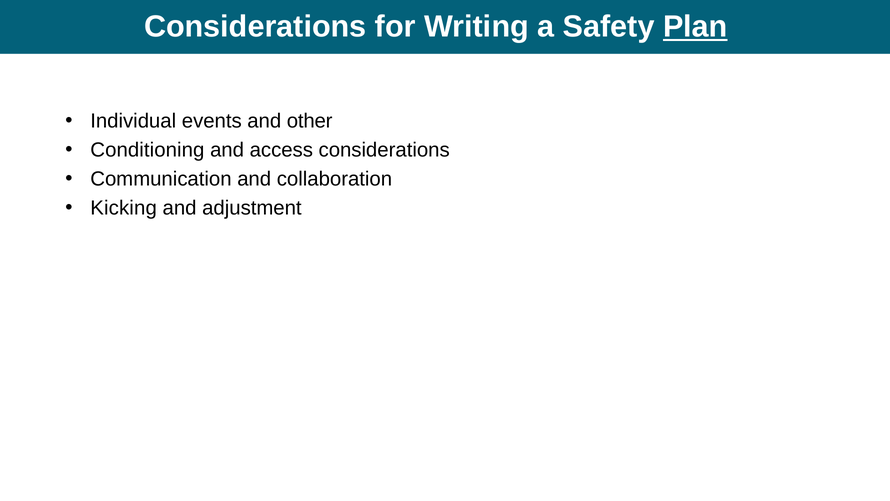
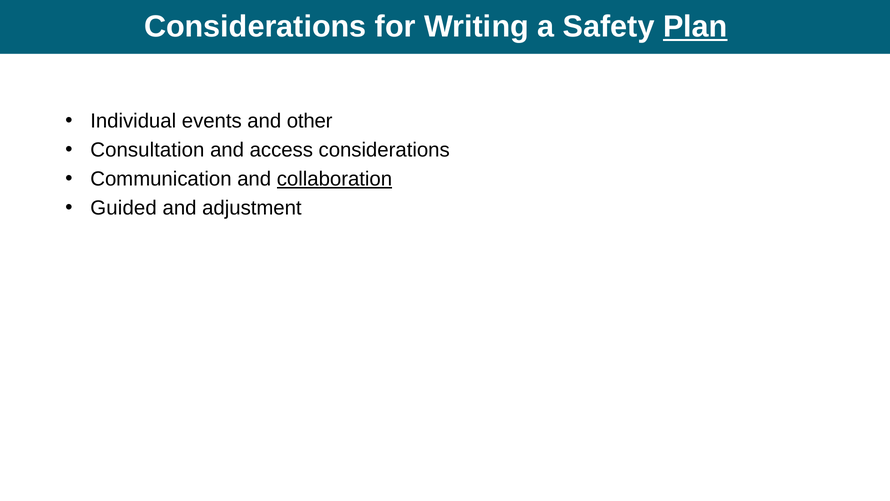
Conditioning: Conditioning -> Consultation
collaboration underline: none -> present
Kicking: Kicking -> Guided
